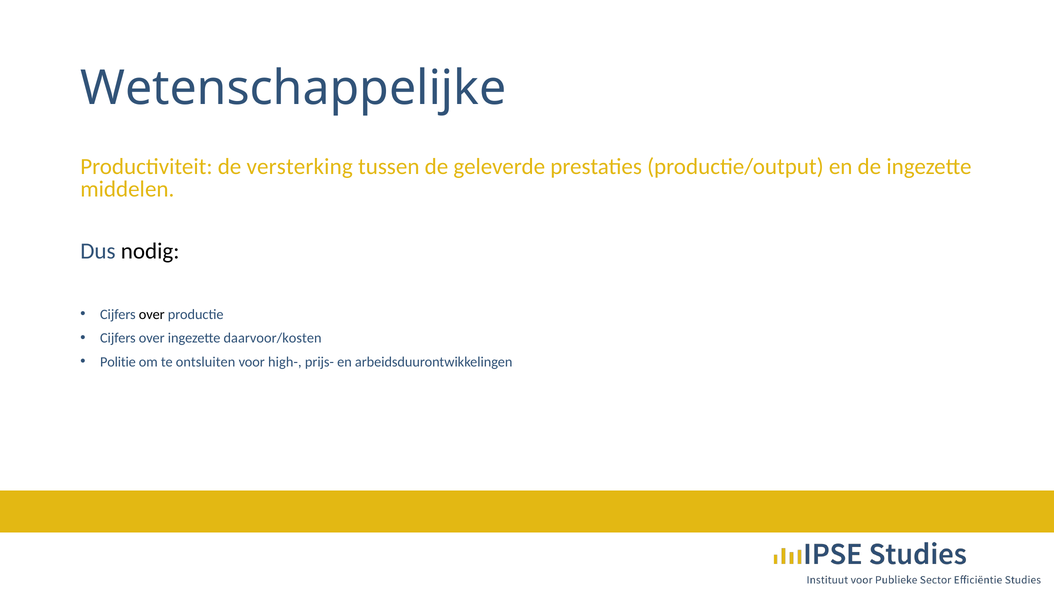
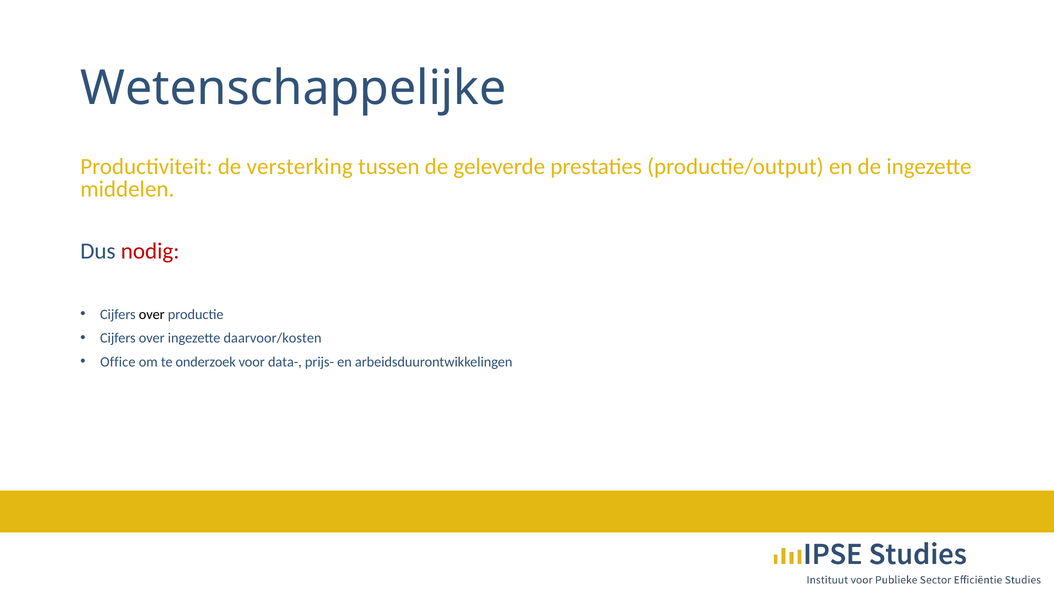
nodig colour: black -> red
Politie: Politie -> Office
ontsluiten: ontsluiten -> onderzoek
high-: high- -> data-
